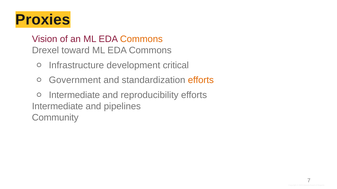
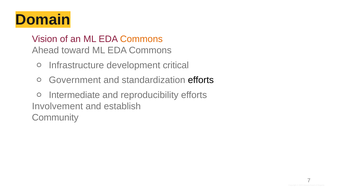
Proxies: Proxies -> Domain
Drexel: Drexel -> Ahead
efforts at (201, 80) colour: orange -> black
Intermediate at (58, 107): Intermediate -> Involvement
pipelines: pipelines -> establish
